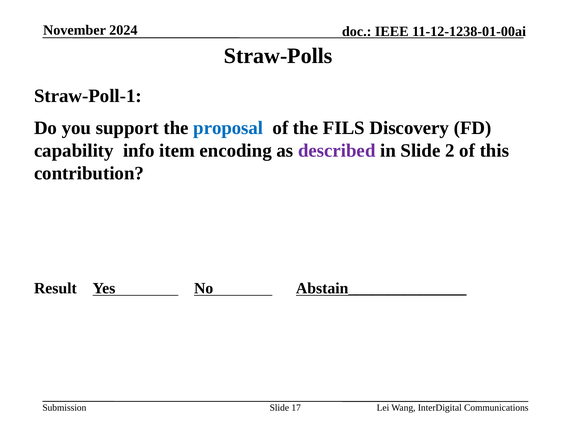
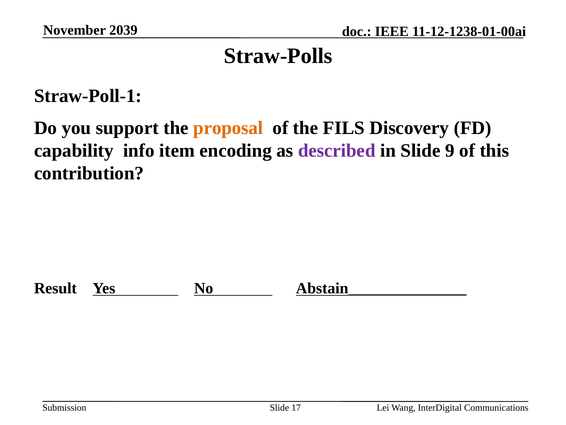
2024: 2024 -> 2039
proposal colour: blue -> orange
2: 2 -> 9
